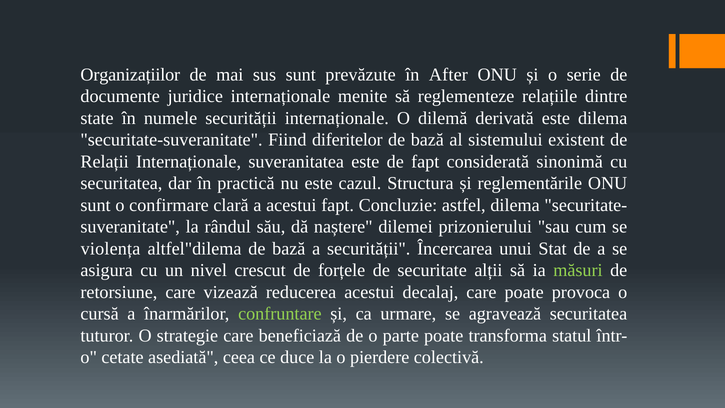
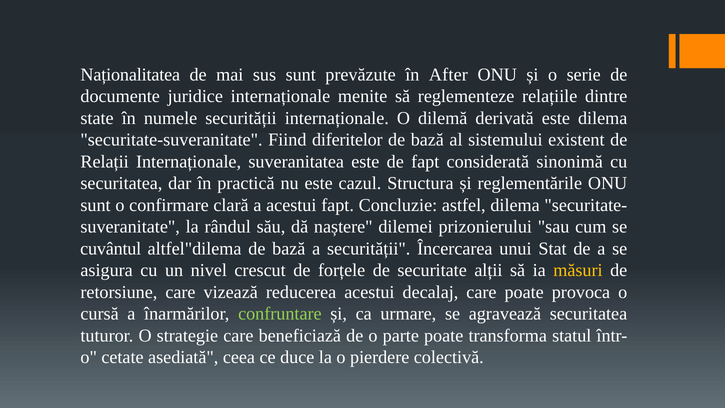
Organizațiilor: Organizațiilor -> Naționalitatea
violența: violența -> cuvântul
măsuri colour: light green -> yellow
